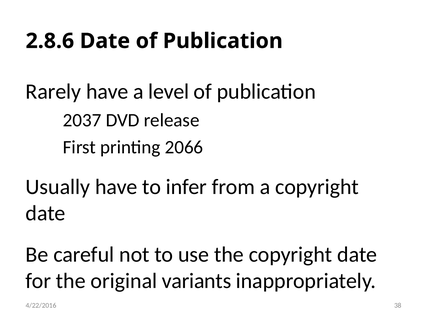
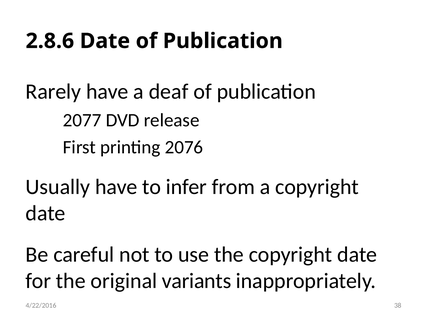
level: level -> deaf
2037: 2037 -> 2077
2066: 2066 -> 2076
